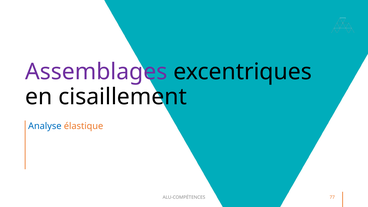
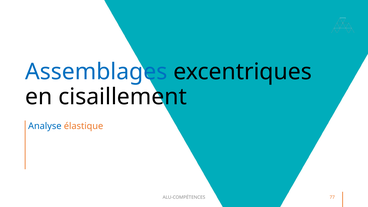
Assemblages colour: purple -> blue
